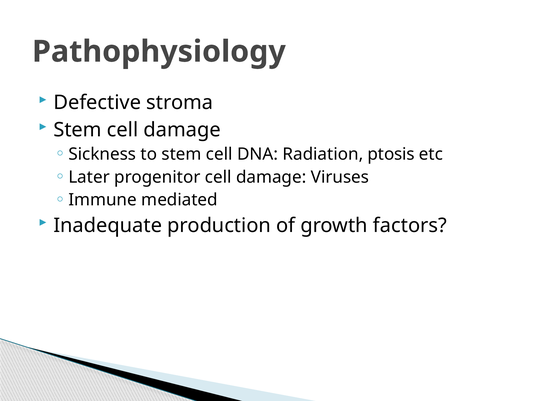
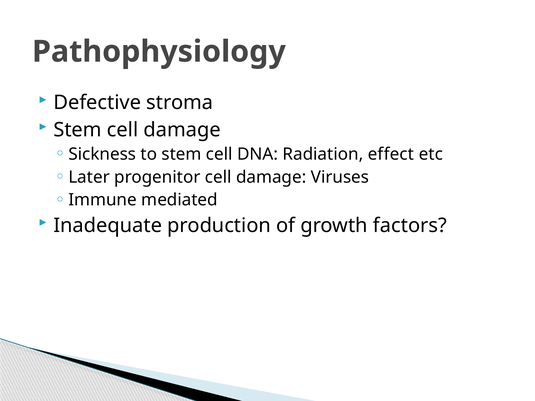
ptosis: ptosis -> effect
